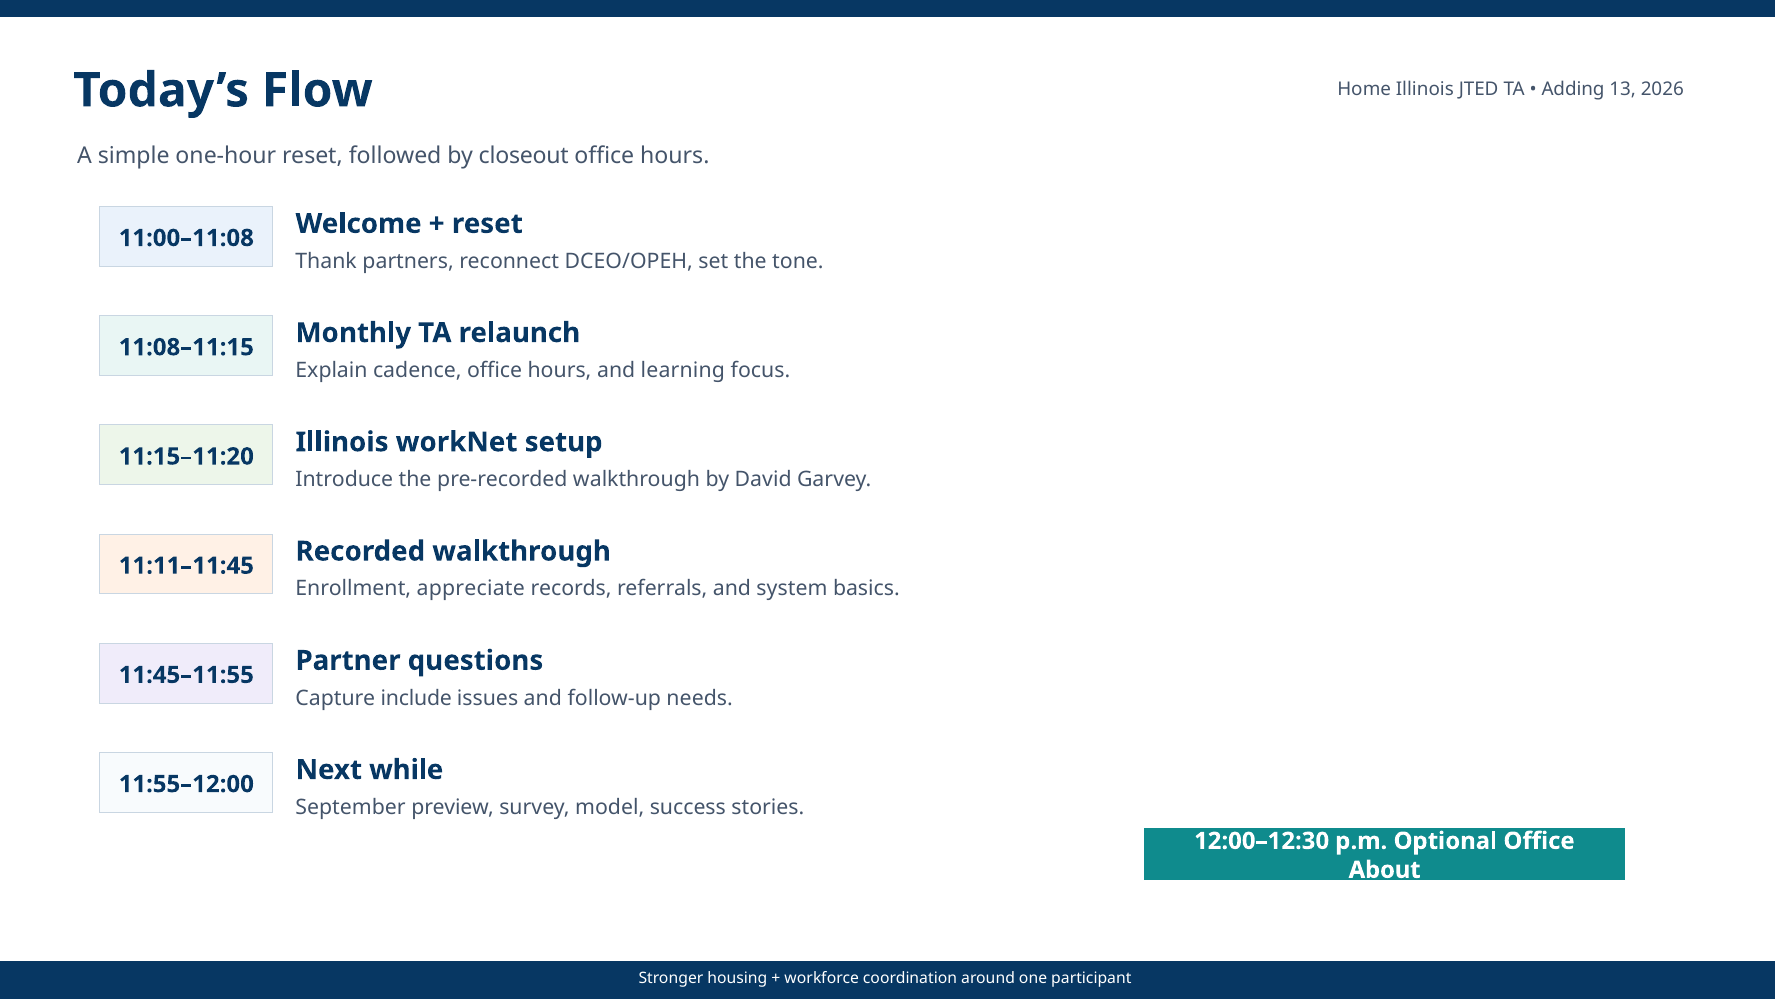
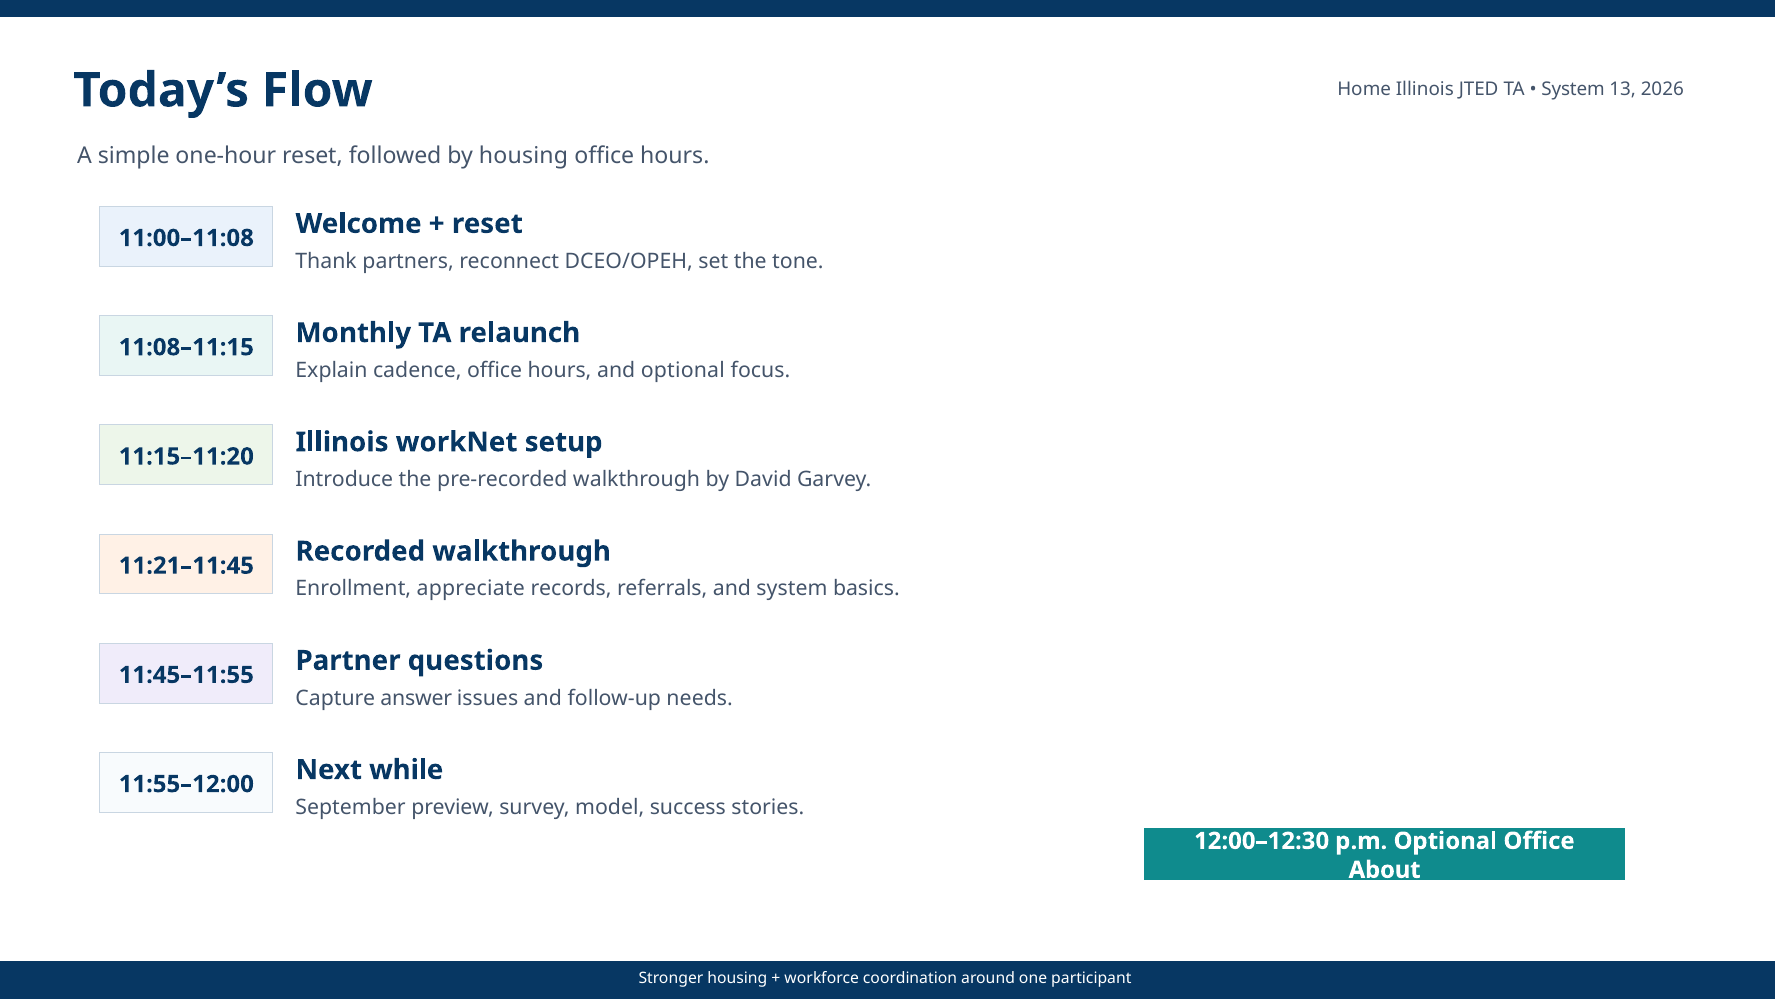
Adding at (1573, 89): Adding -> System
by closeout: closeout -> housing
and learning: learning -> optional
11:11–11:45: 11:11–11:45 -> 11:21–11:45
include: include -> answer
